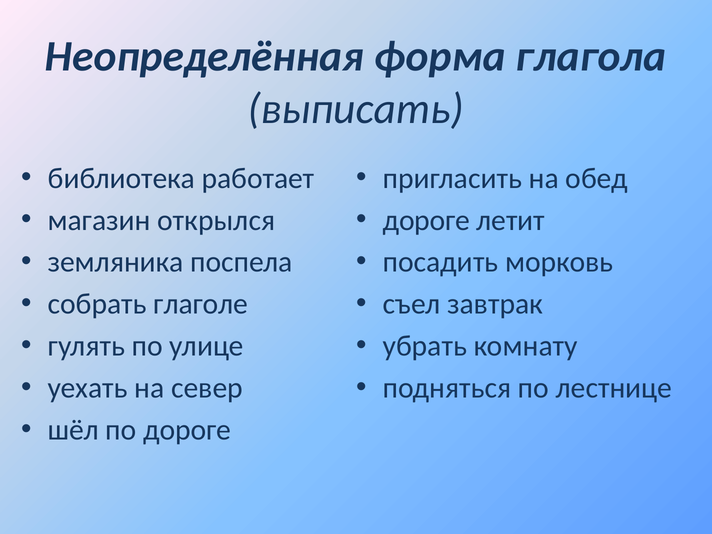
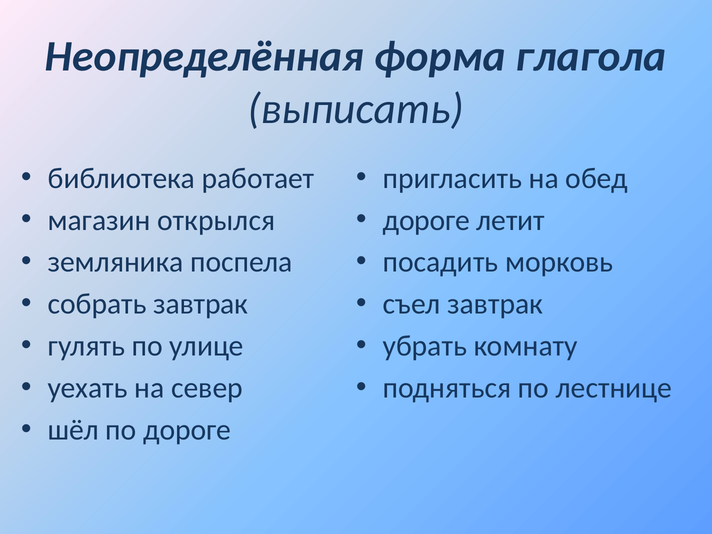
собрать глаголе: глаголе -> завтрак
